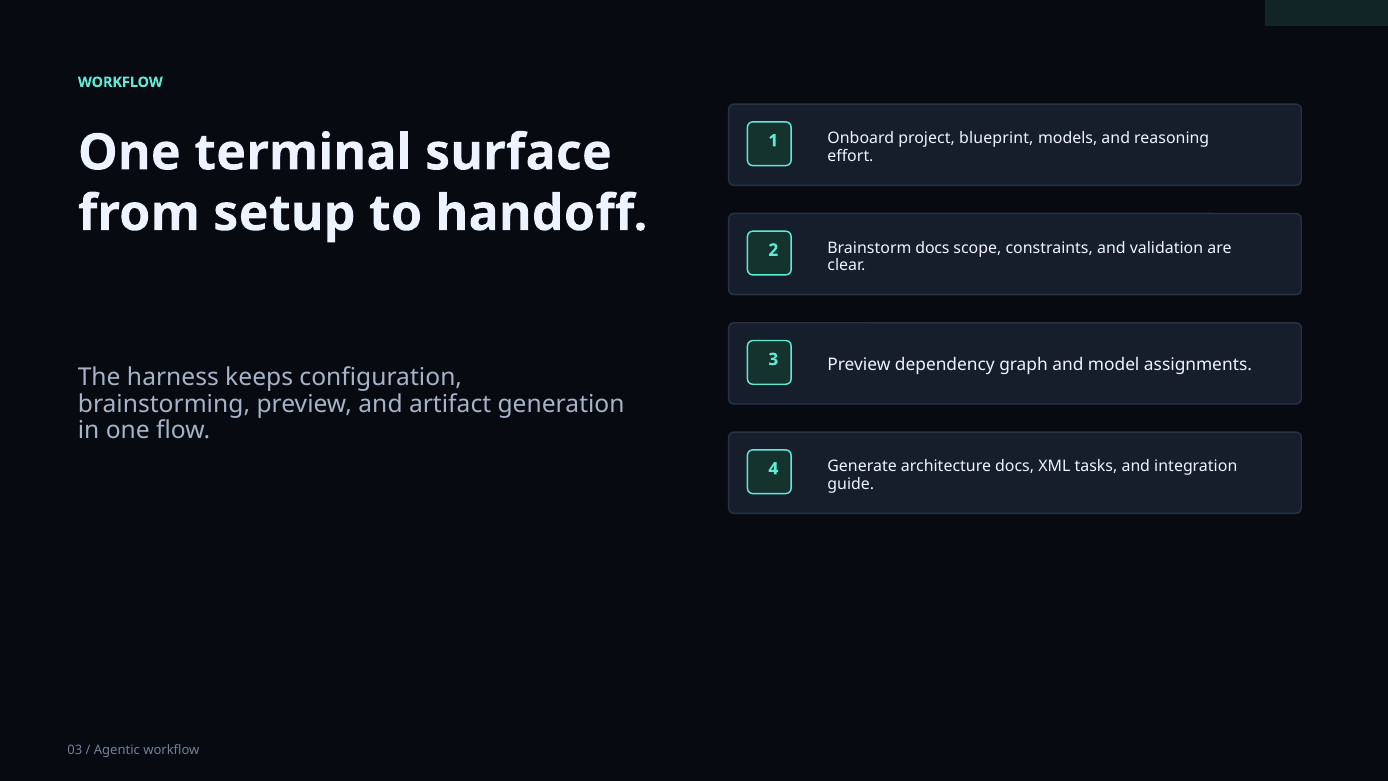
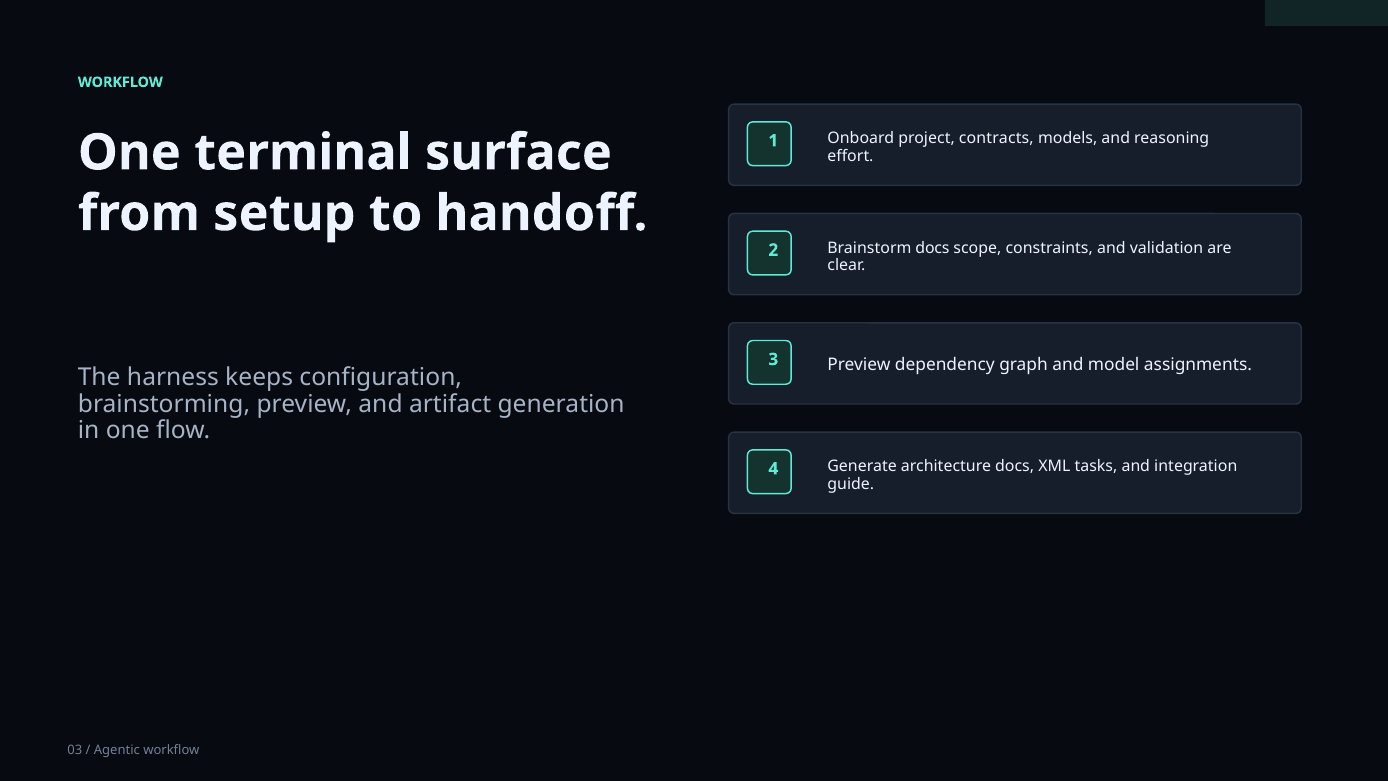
blueprint: blueprint -> contracts
